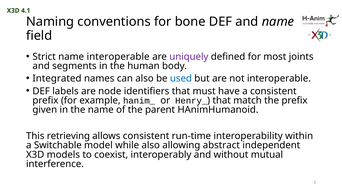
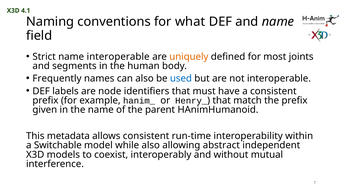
bone: bone -> what
uniquely colour: purple -> orange
Integrated: Integrated -> Frequently
retrieving: retrieving -> metadata
